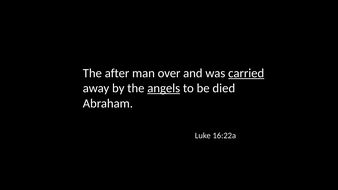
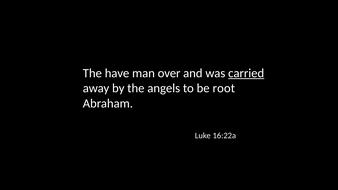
after: after -> have
angels underline: present -> none
died: died -> root
